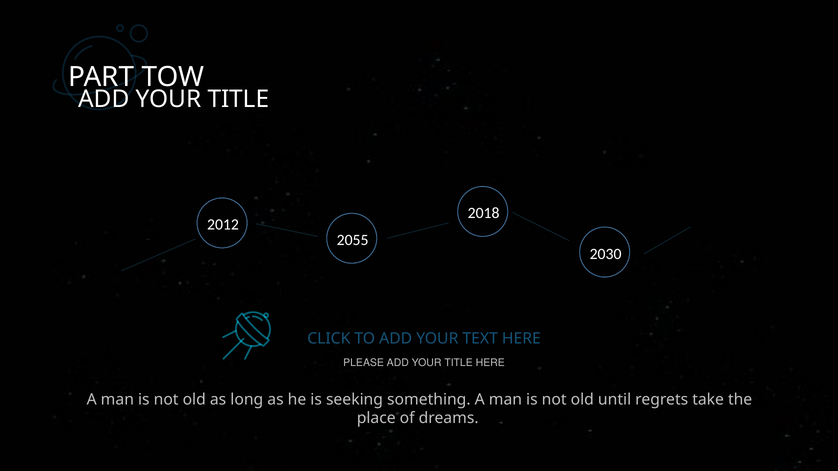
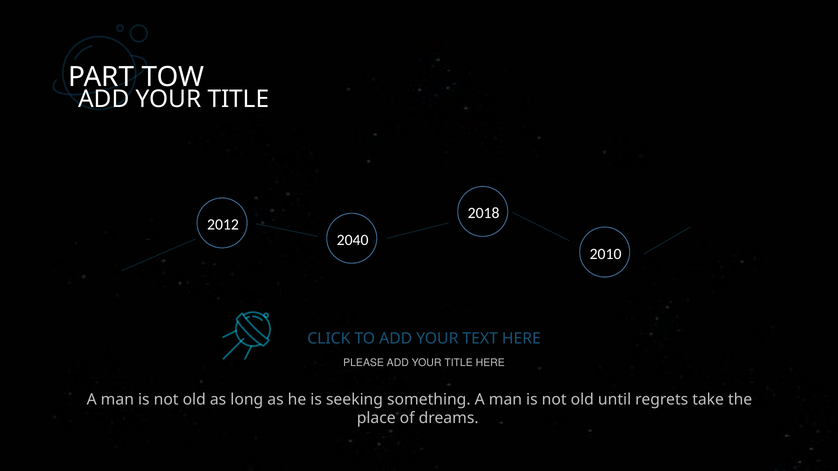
2055: 2055 -> 2040
2030: 2030 -> 2010
